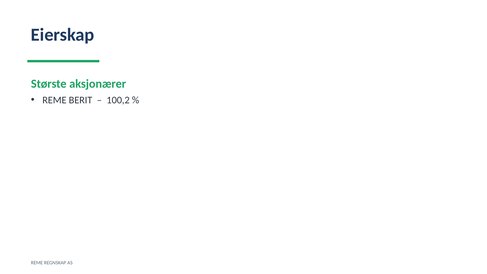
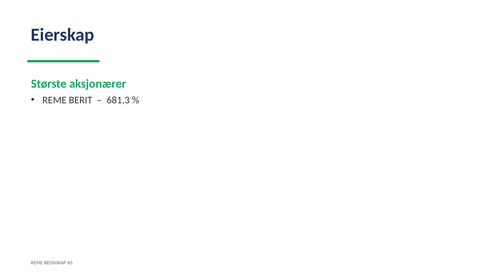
100,2: 100,2 -> 681,3
